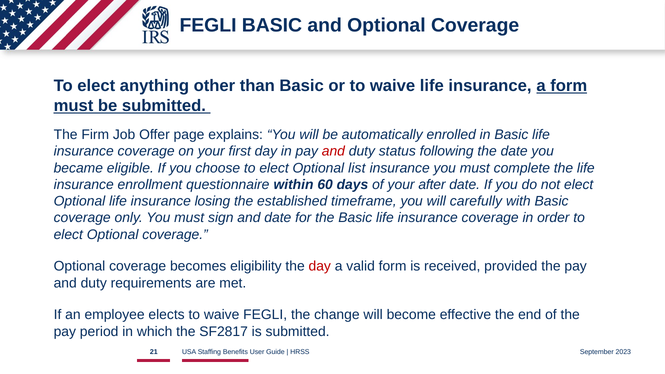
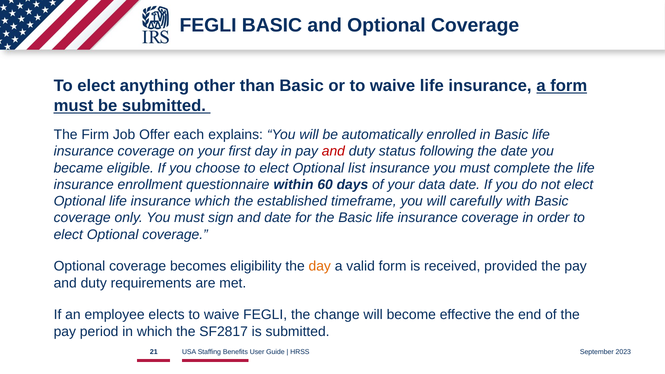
page: page -> each
after: after -> data
insurance losing: losing -> which
day at (320, 266) colour: red -> orange
